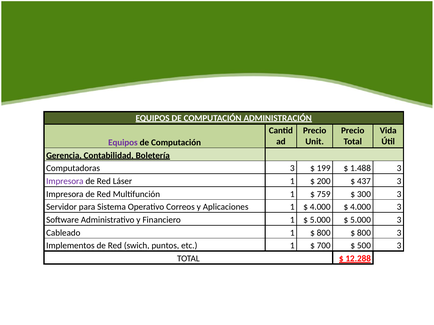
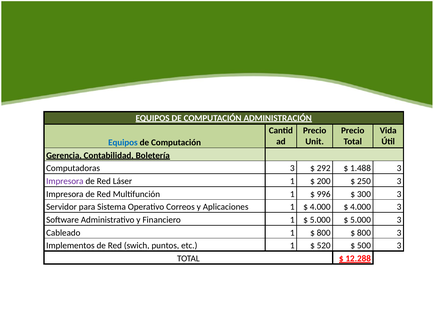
Equipos at (123, 143) colour: purple -> blue
199: 199 -> 292
437: 437 -> 250
759: 759 -> 996
700: 700 -> 520
